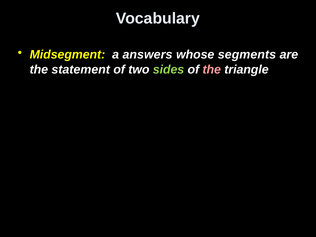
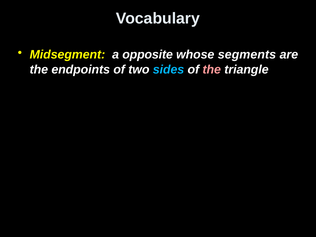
answers: answers -> opposite
statement: statement -> endpoints
sides colour: light green -> light blue
